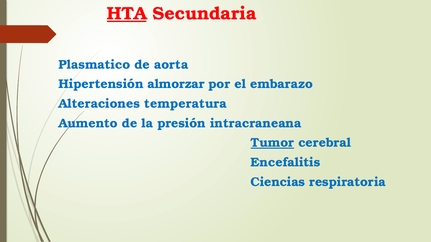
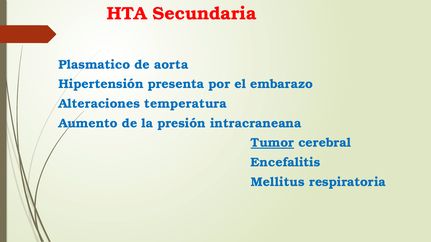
HTA underline: present -> none
almorzar: almorzar -> presenta
Ciencias: Ciencias -> Mellitus
